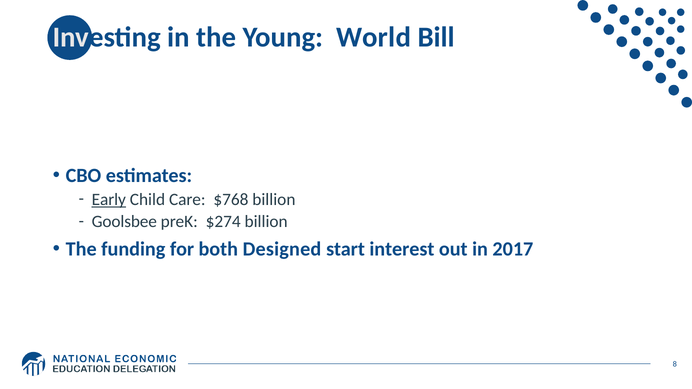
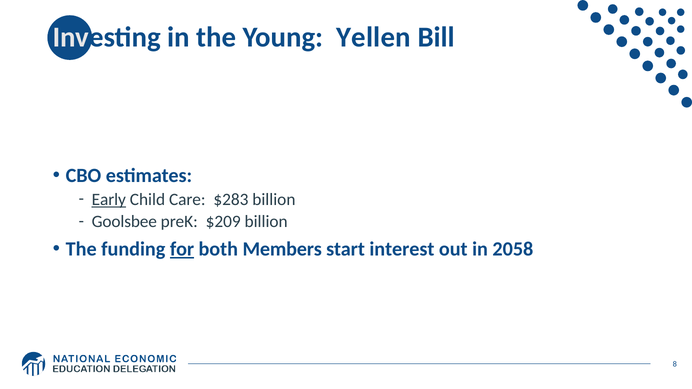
World: World -> Yellen
$768: $768 -> $283
$274: $274 -> $209
for underline: none -> present
Designed: Designed -> Members
2017: 2017 -> 2058
